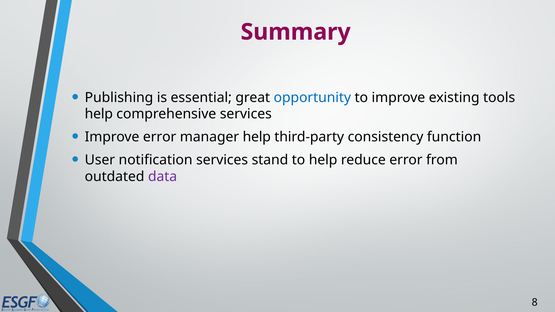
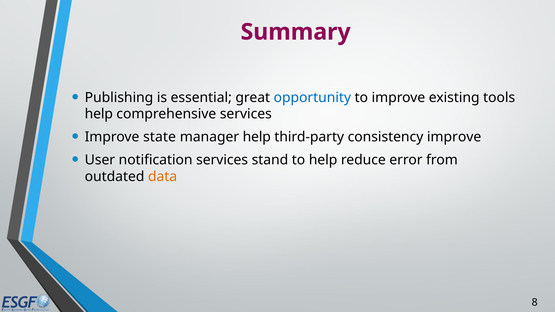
Improve error: error -> state
consistency function: function -> improve
data colour: purple -> orange
